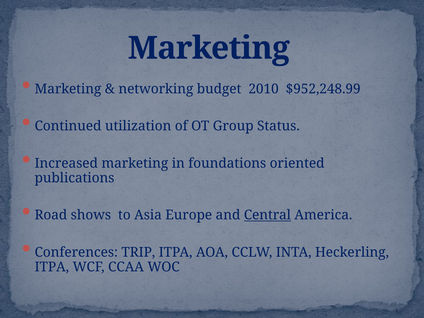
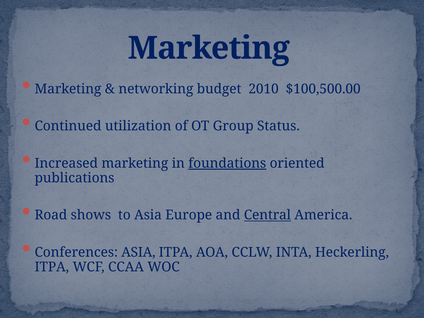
$952,248.99: $952,248.99 -> $100,500.00
foundations underline: none -> present
Conferences TRIP: TRIP -> ASIA
